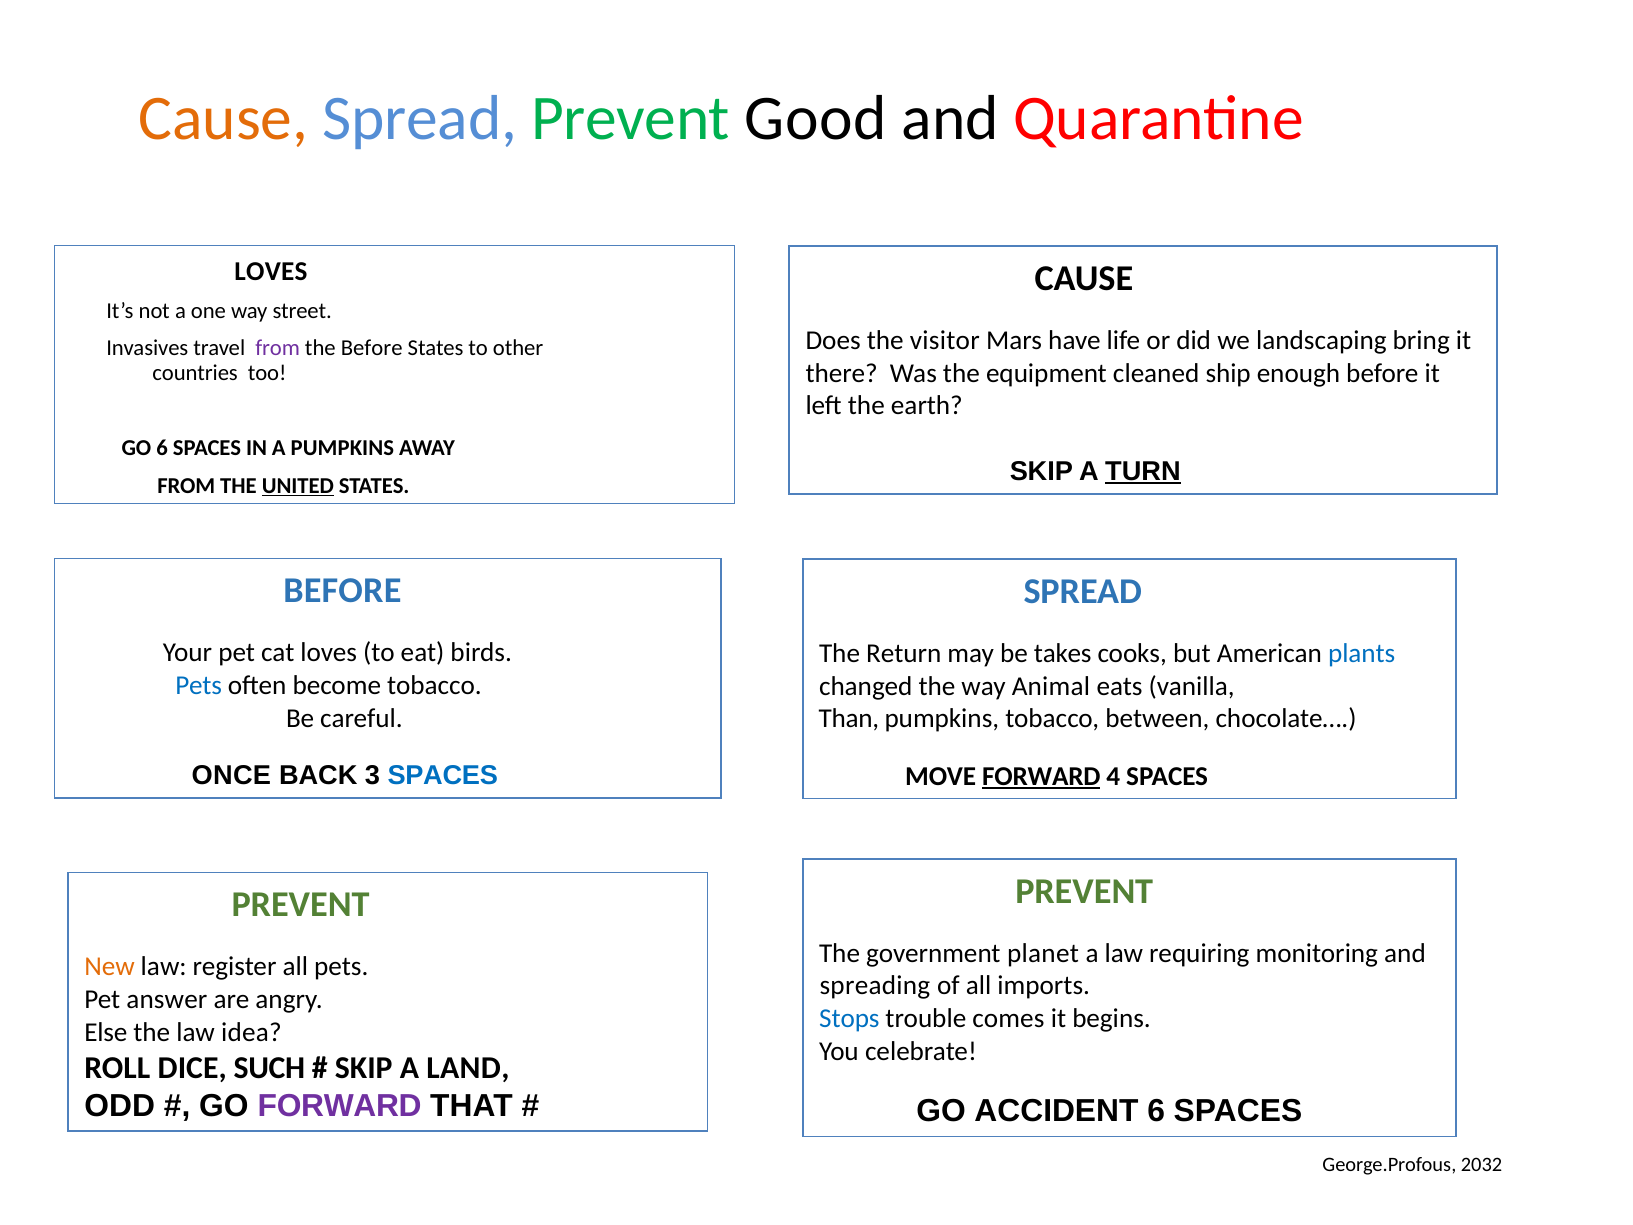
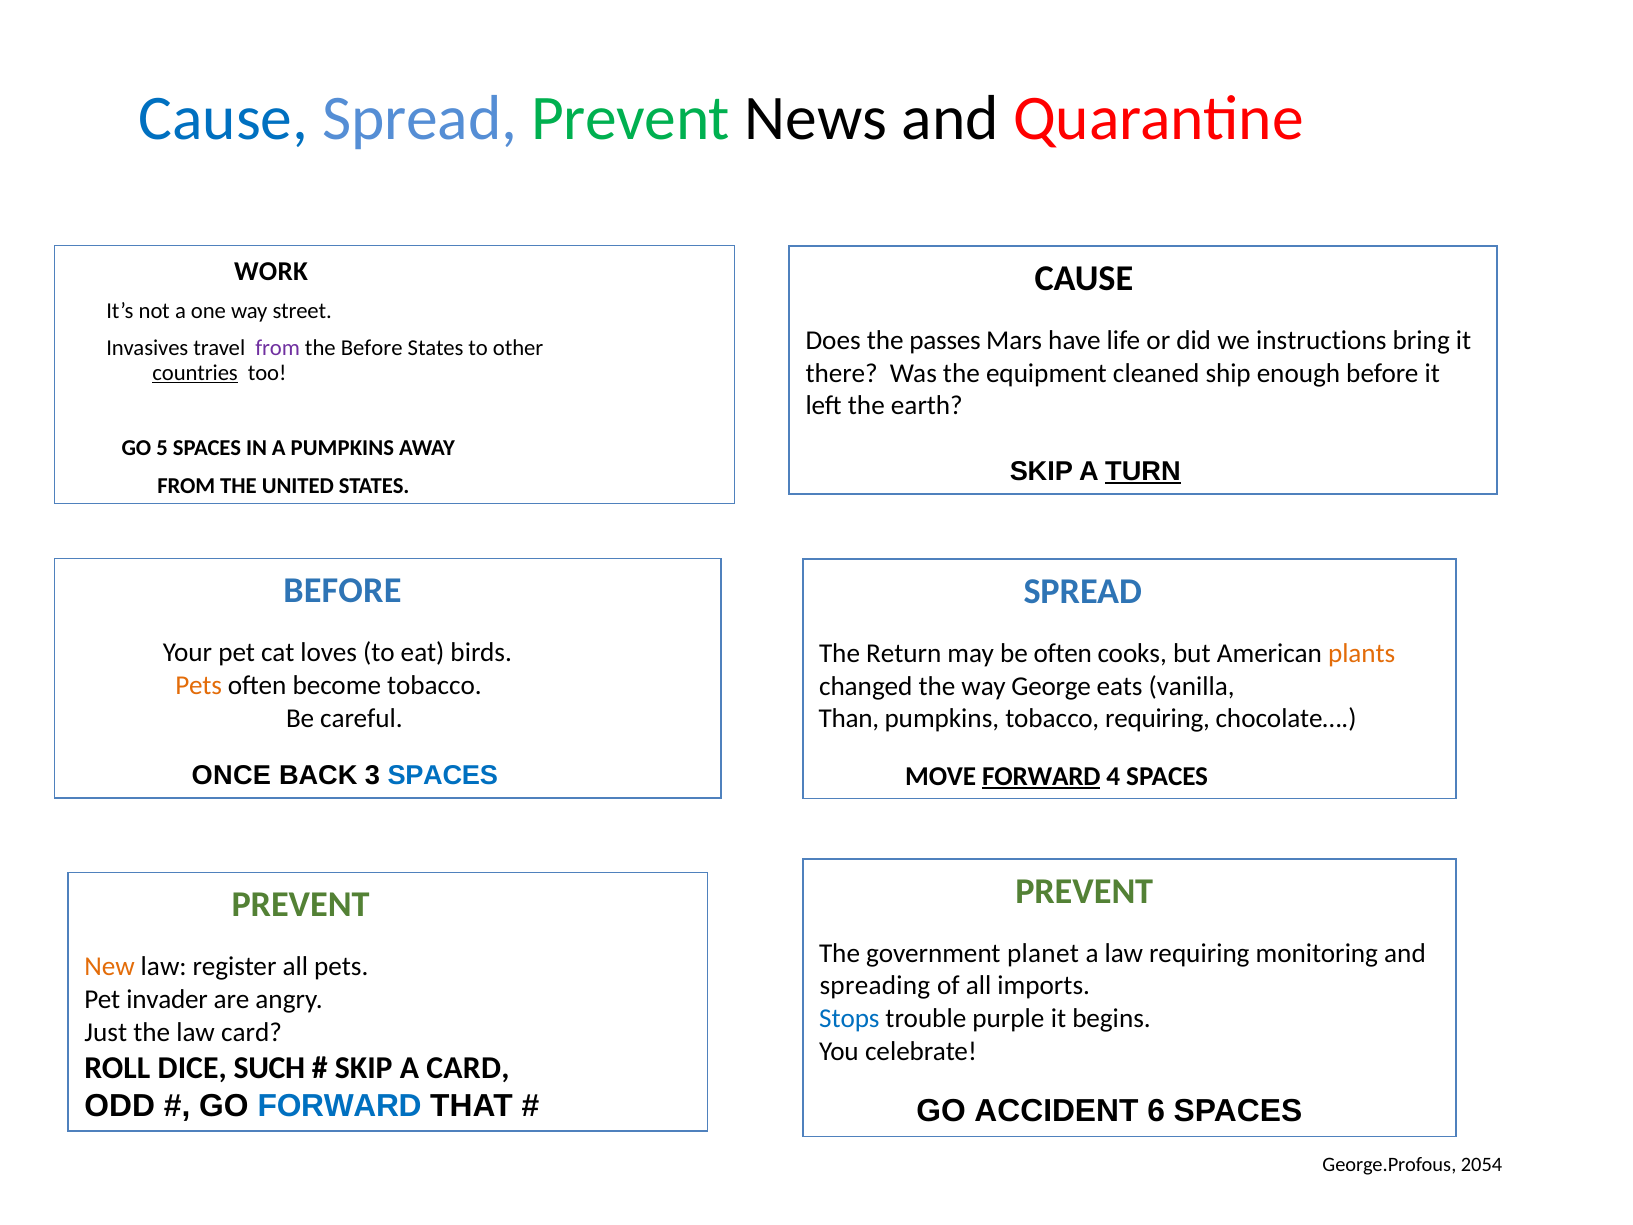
Cause at (223, 119) colour: orange -> blue
Good: Good -> News
LOVES at (271, 271): LOVES -> WORK
visitor: visitor -> passes
landscaping: landscaping -> instructions
countries underline: none -> present
GO 6: 6 -> 5
UNITED underline: present -> none
be takes: takes -> often
plants colour: blue -> orange
Pets at (199, 685) colour: blue -> orange
Animal: Animal -> George
tobacco between: between -> requiring
answer: answer -> invader
comes: comes -> purple
Else: Else -> Just
law idea: idea -> card
A LAND: LAND -> CARD
FORWARD at (340, 1106) colour: purple -> blue
2032: 2032 -> 2054
